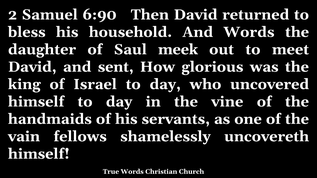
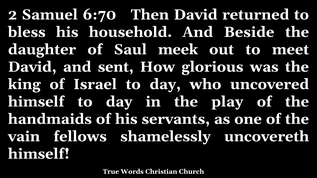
6:90: 6:90 -> 6:70
And Words: Words -> Beside
vine: vine -> play
